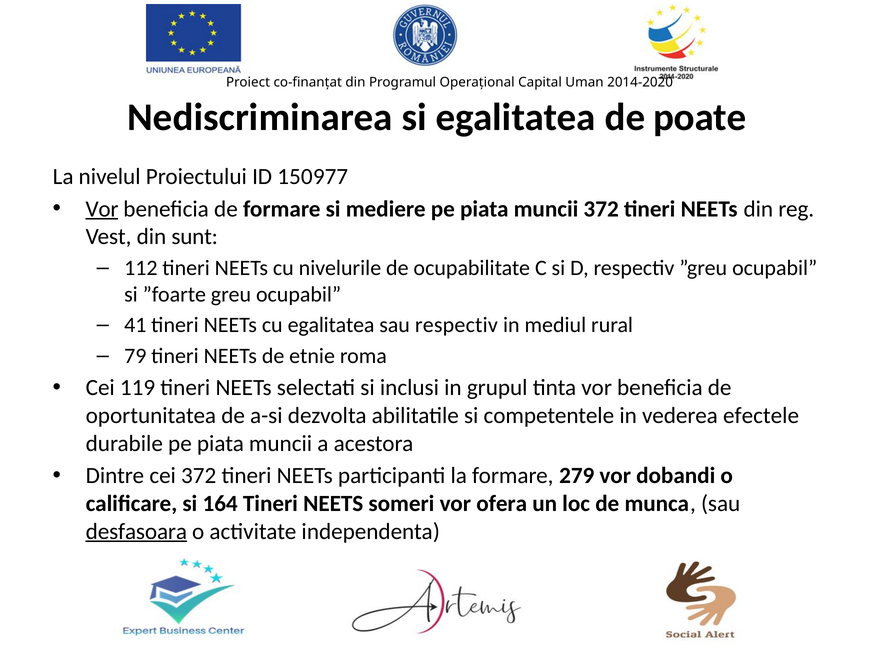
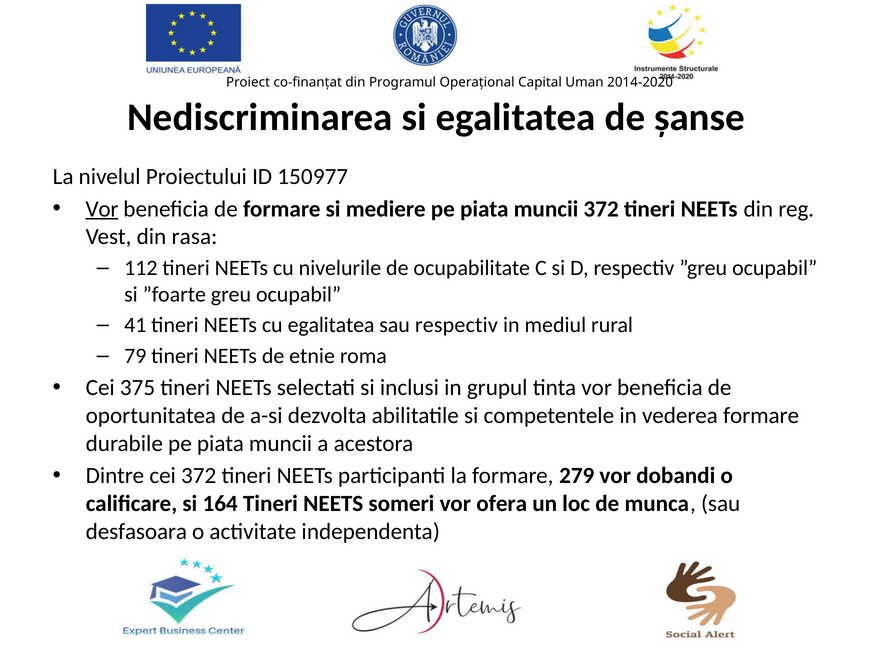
poate: poate -> şanse
sunt: sunt -> rasa
119: 119 -> 375
vederea efectele: efectele -> formare
desfasoara underline: present -> none
